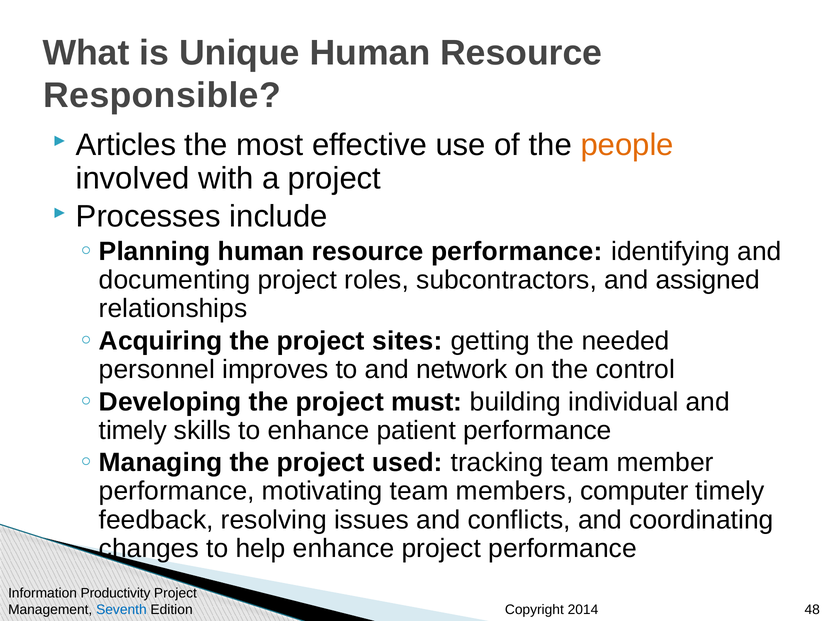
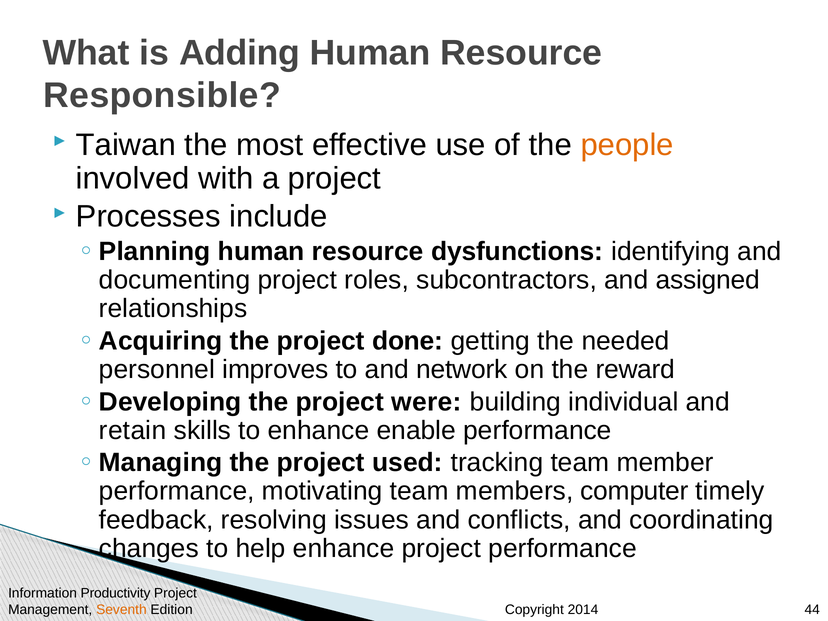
Unique: Unique -> Adding
Articles: Articles -> Taiwan
resource performance: performance -> dysfunctions
sites: sites -> done
control: control -> reward
must: must -> were
timely at (133, 430): timely -> retain
patient: patient -> enable
Seventh colour: blue -> orange
48: 48 -> 44
